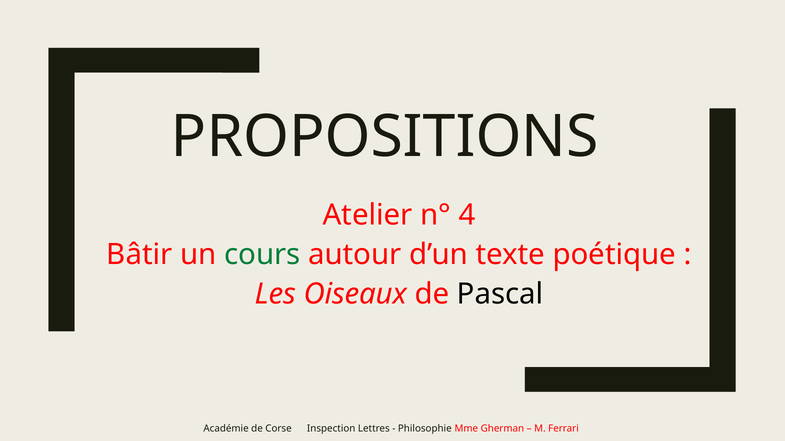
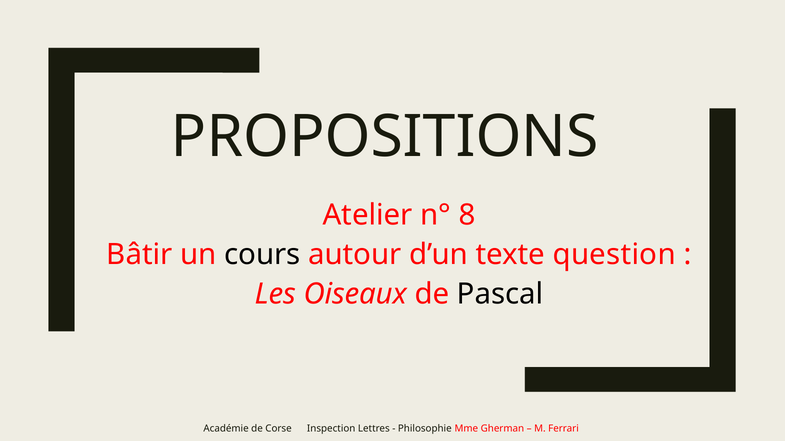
4: 4 -> 8
cours colour: green -> black
poétique: poétique -> question
